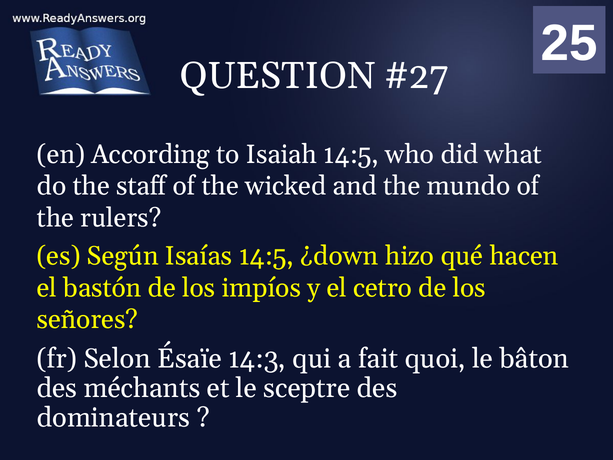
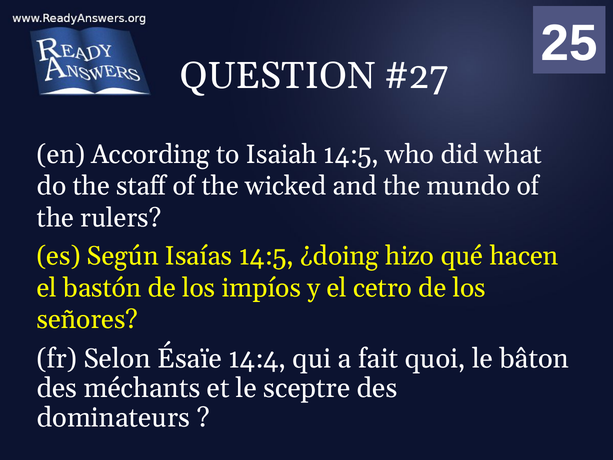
¿down: ¿down -> ¿doing
14:3: 14:3 -> 14:4
